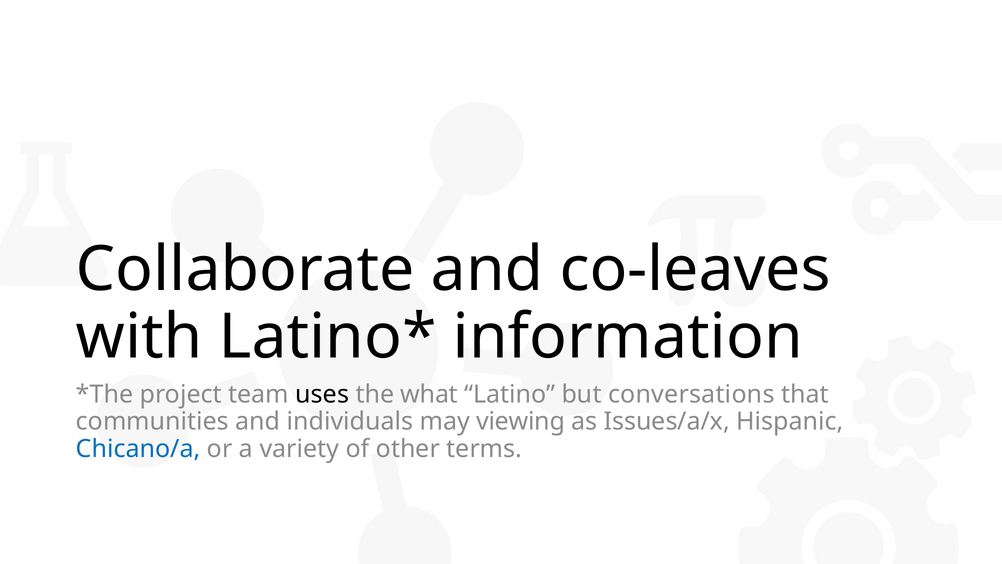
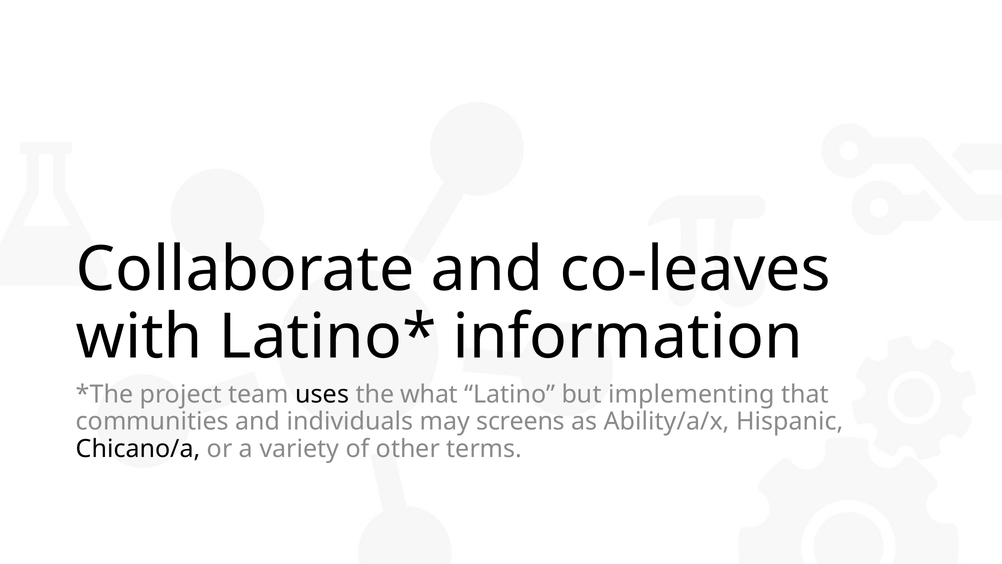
conversations: conversations -> implementing
viewing: viewing -> screens
Issues/a/x: Issues/a/x -> Ability/a/x
Chicano/a colour: blue -> black
